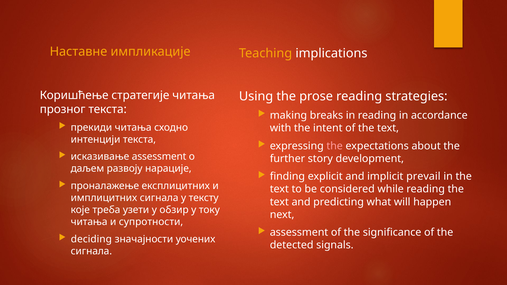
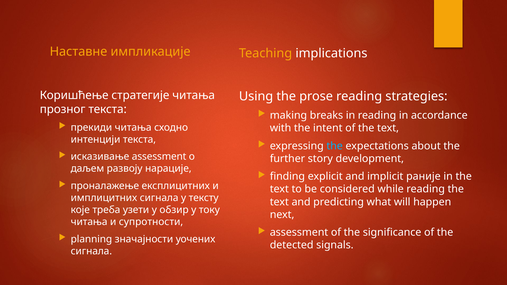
the at (335, 146) colour: pink -> light blue
prevail: prevail -> раније
deciding: deciding -> planning
